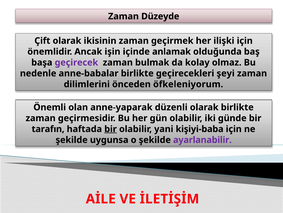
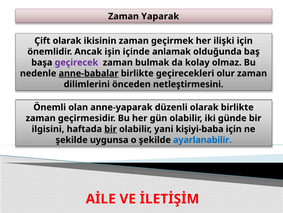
Düzeyde: Düzeyde -> Yaparak
anne-babalar underline: none -> present
şeyi: şeyi -> olur
öfkeleniyorum: öfkeleniyorum -> netleştirmesini
tarafın: tarafın -> ilgisini
ayarlanabilir colour: purple -> blue
